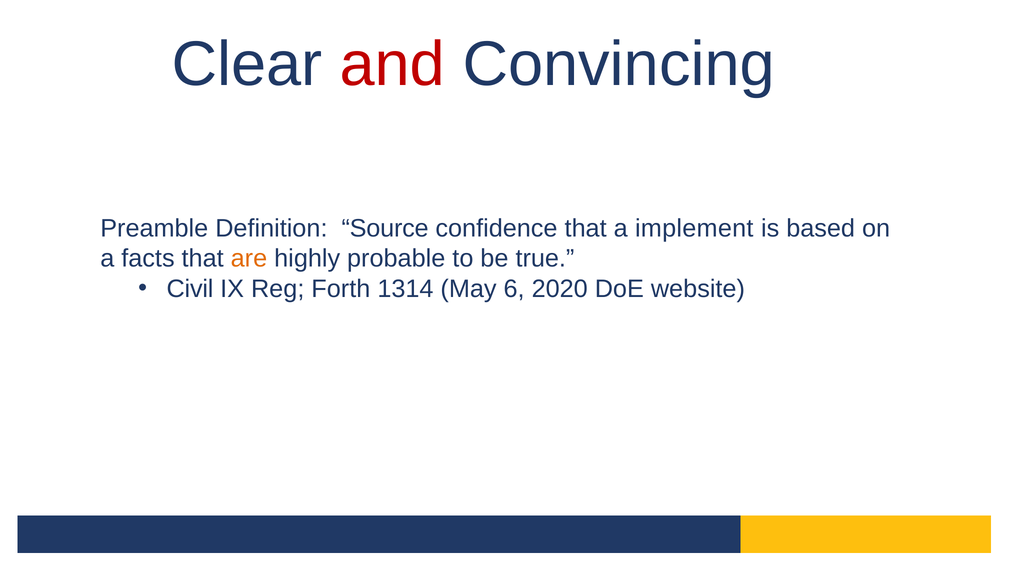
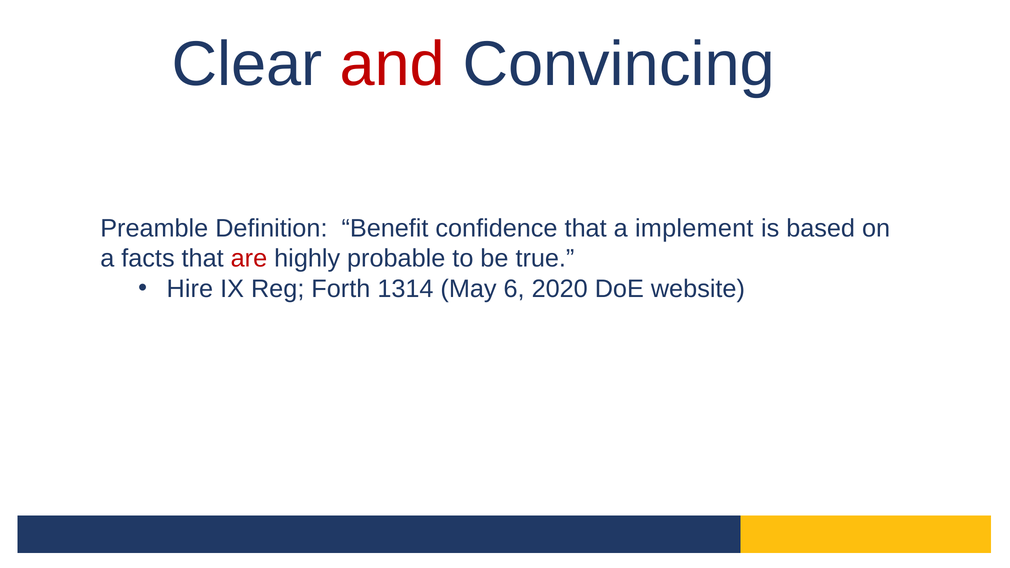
Source: Source -> Benefit
are colour: orange -> red
Civil: Civil -> Hire
